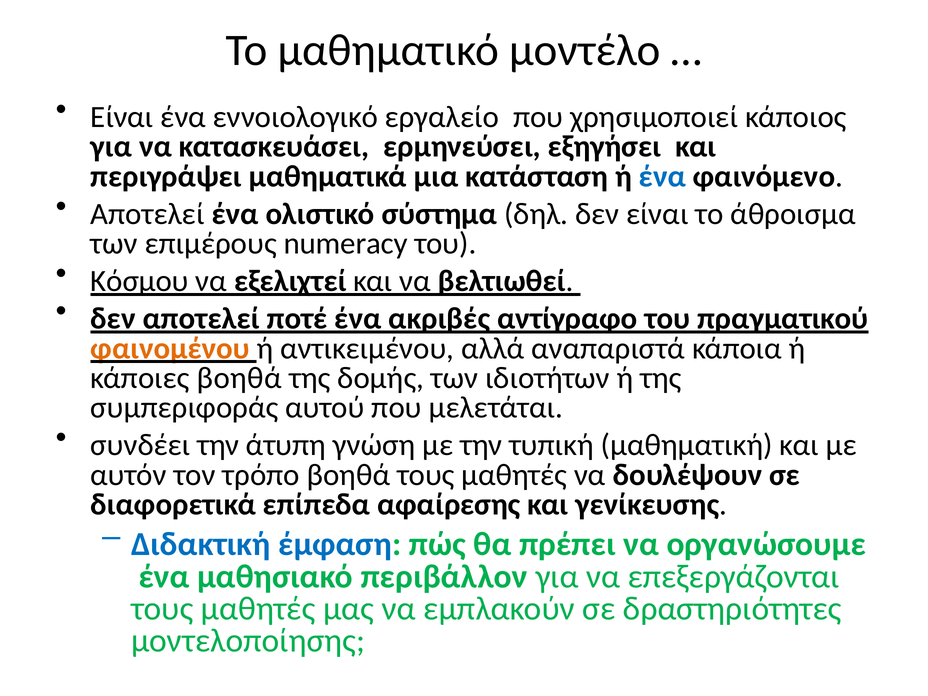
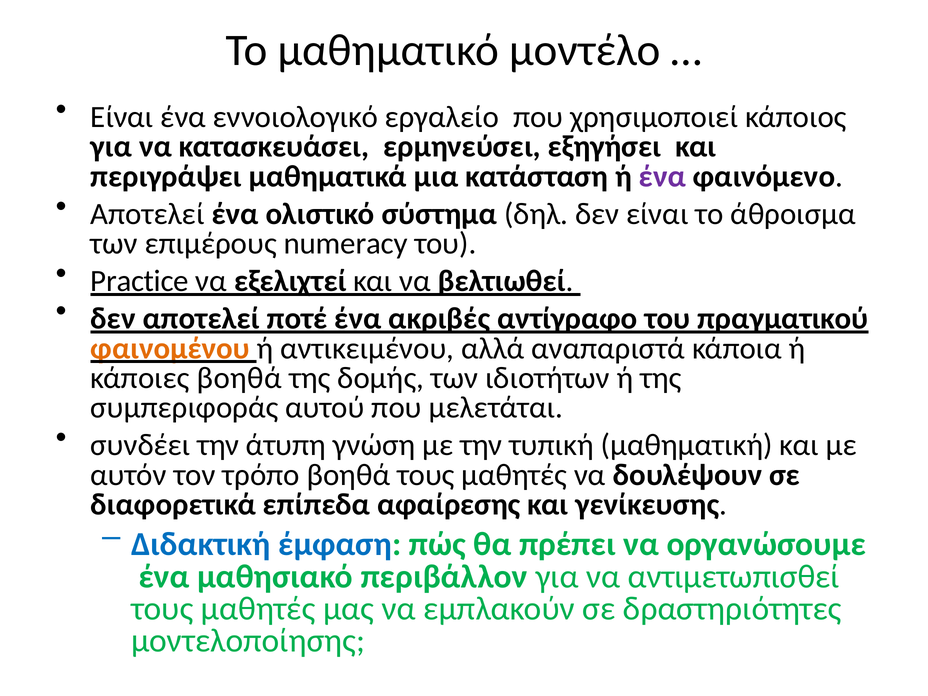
ένα at (662, 176) colour: blue -> purple
Κόσμου: Κόσμου -> Practice
επεξεργάζονται: επεξεργάζονται -> αντιμετωπισθεί
